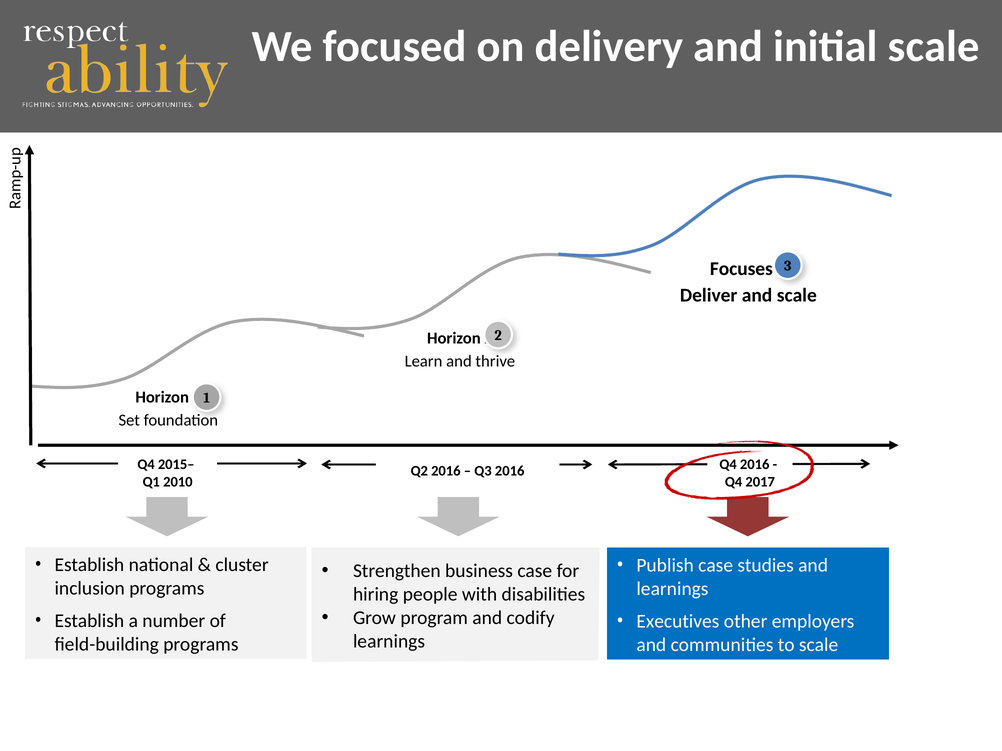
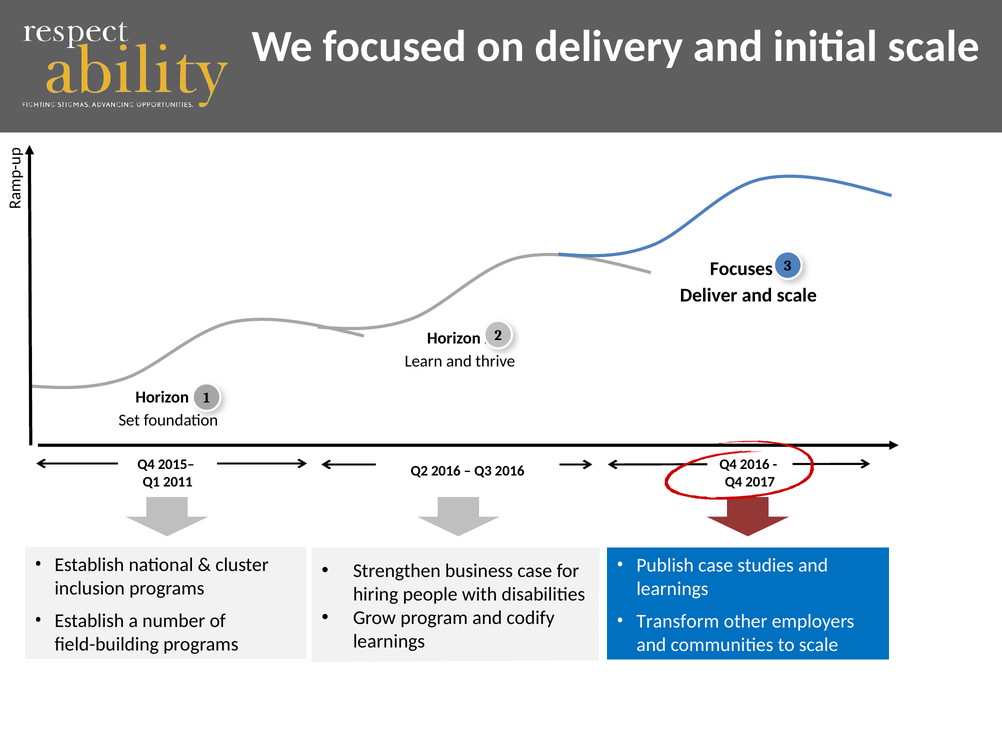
2010: 2010 -> 2011
Executives: Executives -> Transform
